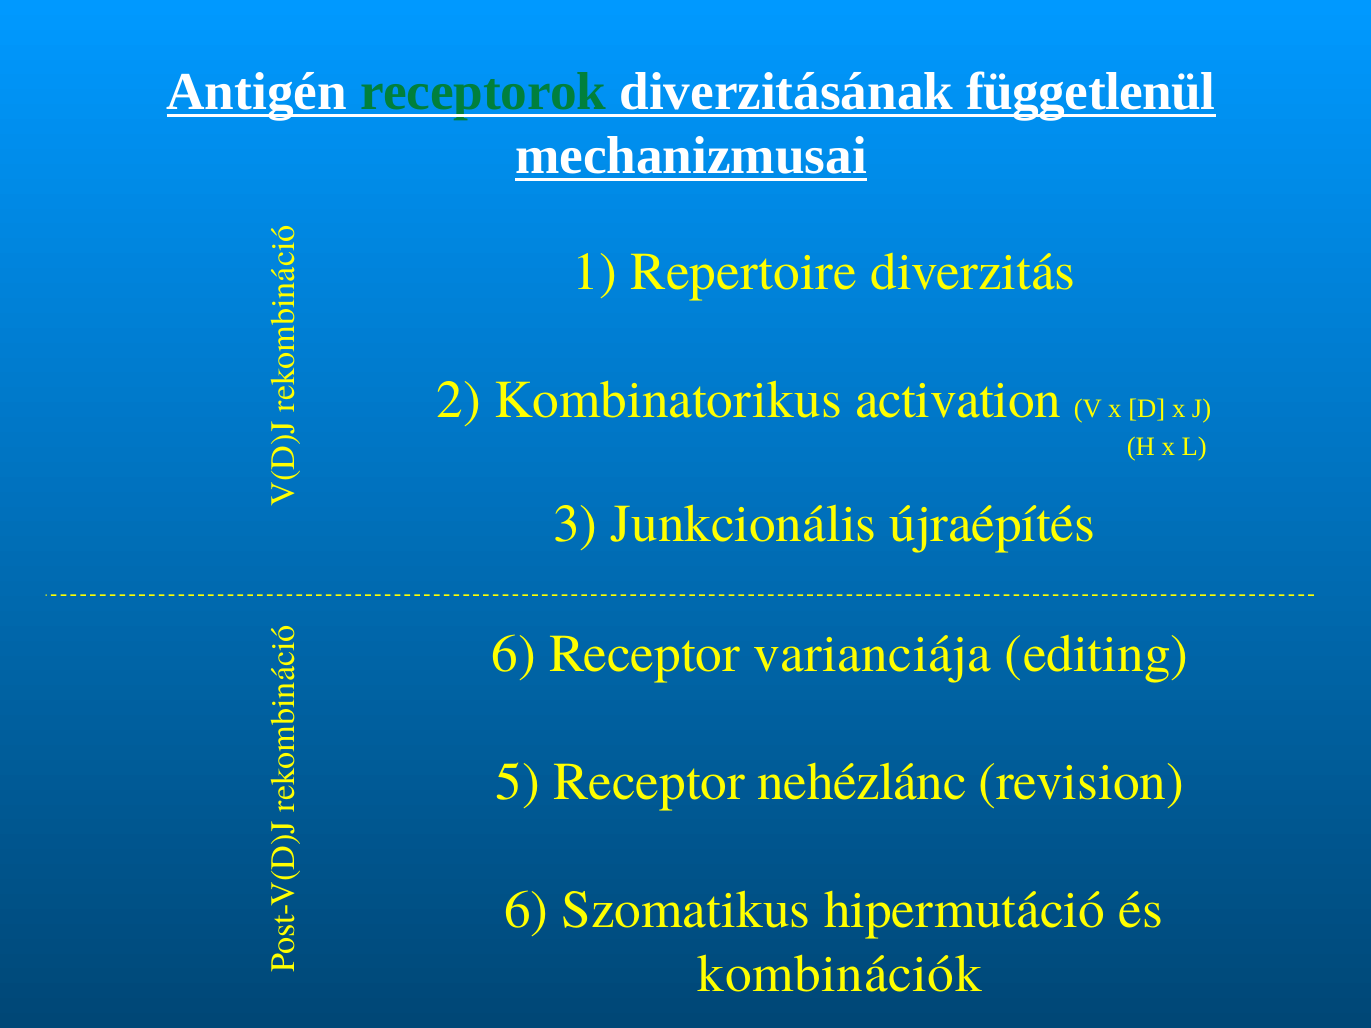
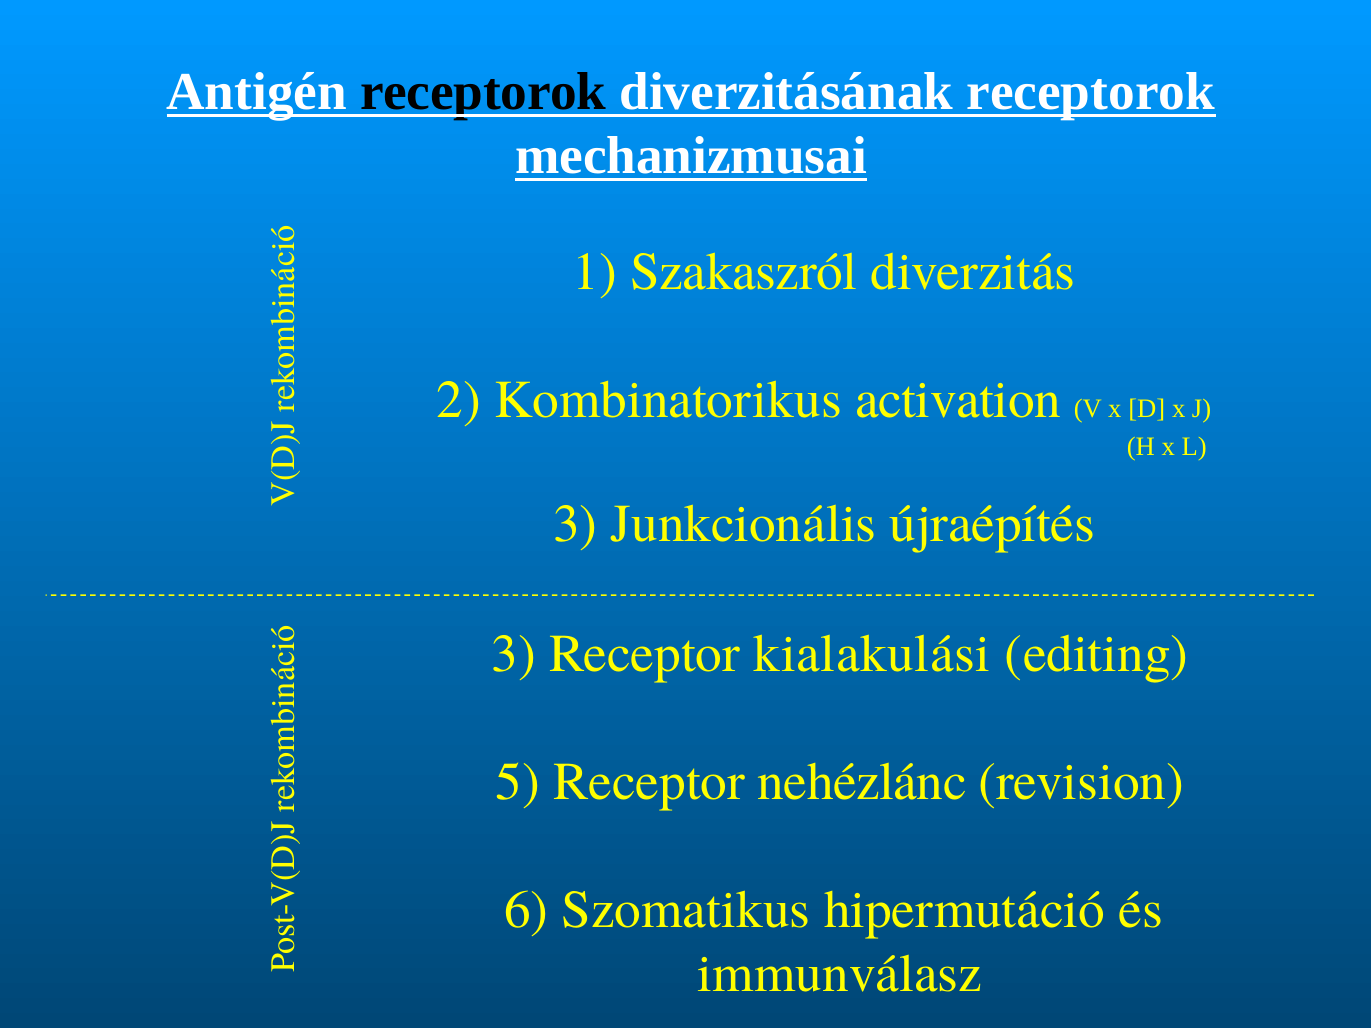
receptorok at (483, 92) colour: green -> black
diverzitásának függetlenül: függetlenül -> receptorok
Repertoire: Repertoire -> Szakaszról
6 at (514, 654): 6 -> 3
varianciája: varianciája -> kialakulási
kombinációk: kombinációk -> immunválasz
